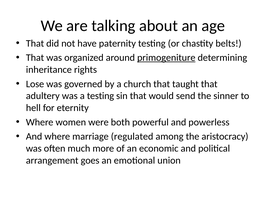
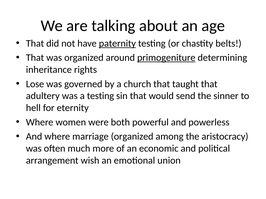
paternity underline: none -> present
marriage regulated: regulated -> organized
goes: goes -> wish
